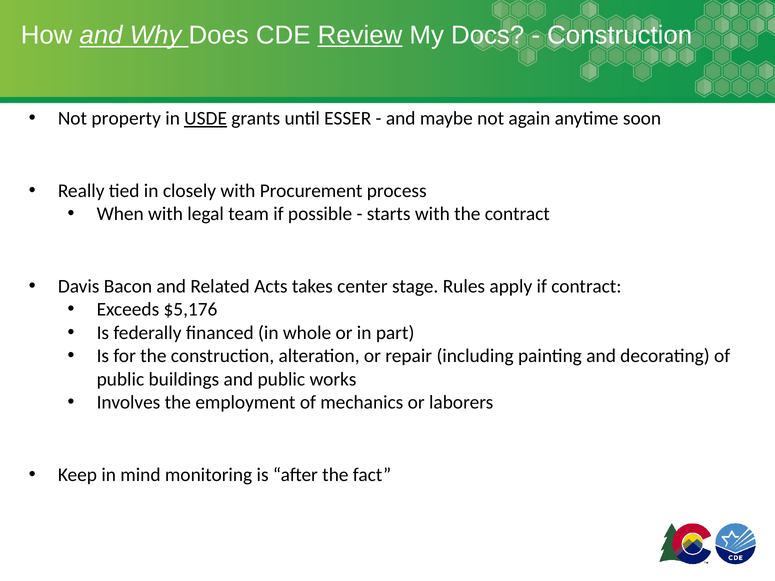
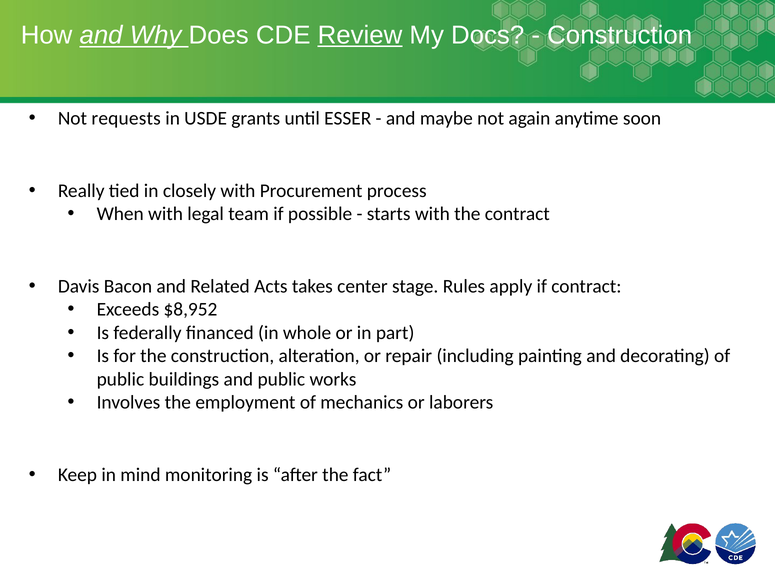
property: property -> requests
USDE underline: present -> none
$5,176: $5,176 -> $8,952
